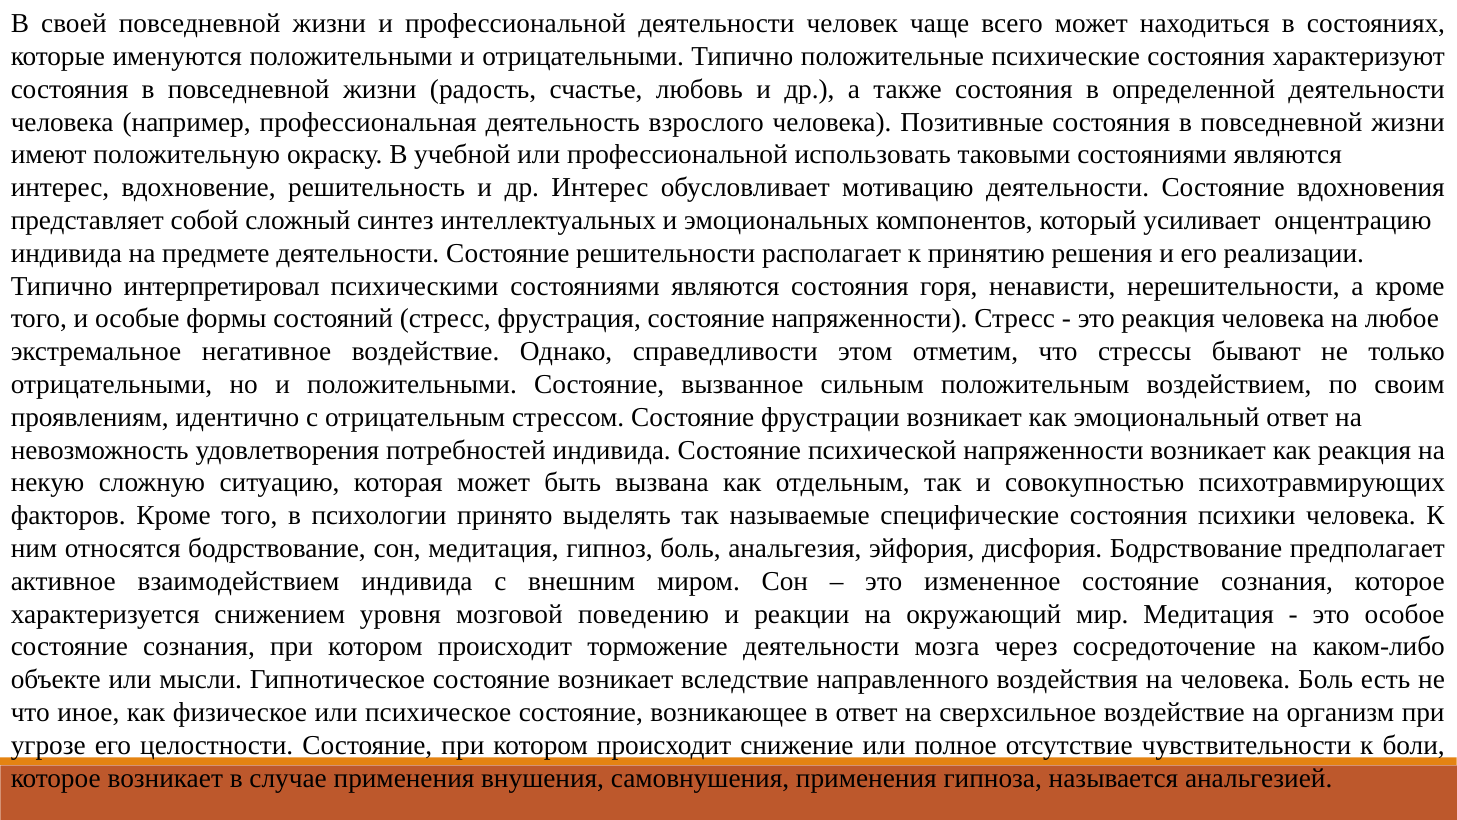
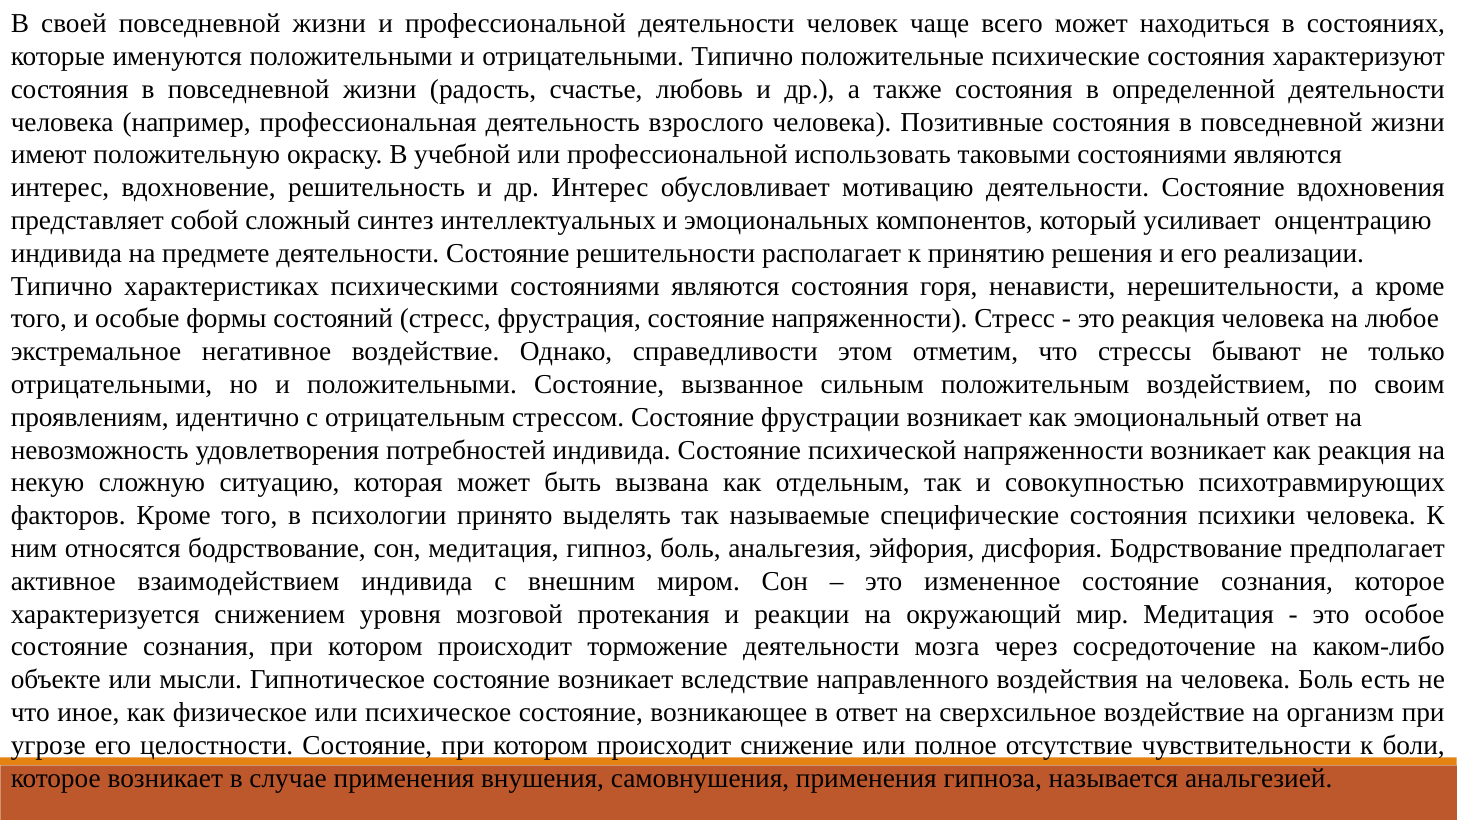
интерпретировал: интерпретировал -> характеристиках
поведению: поведению -> протекания
